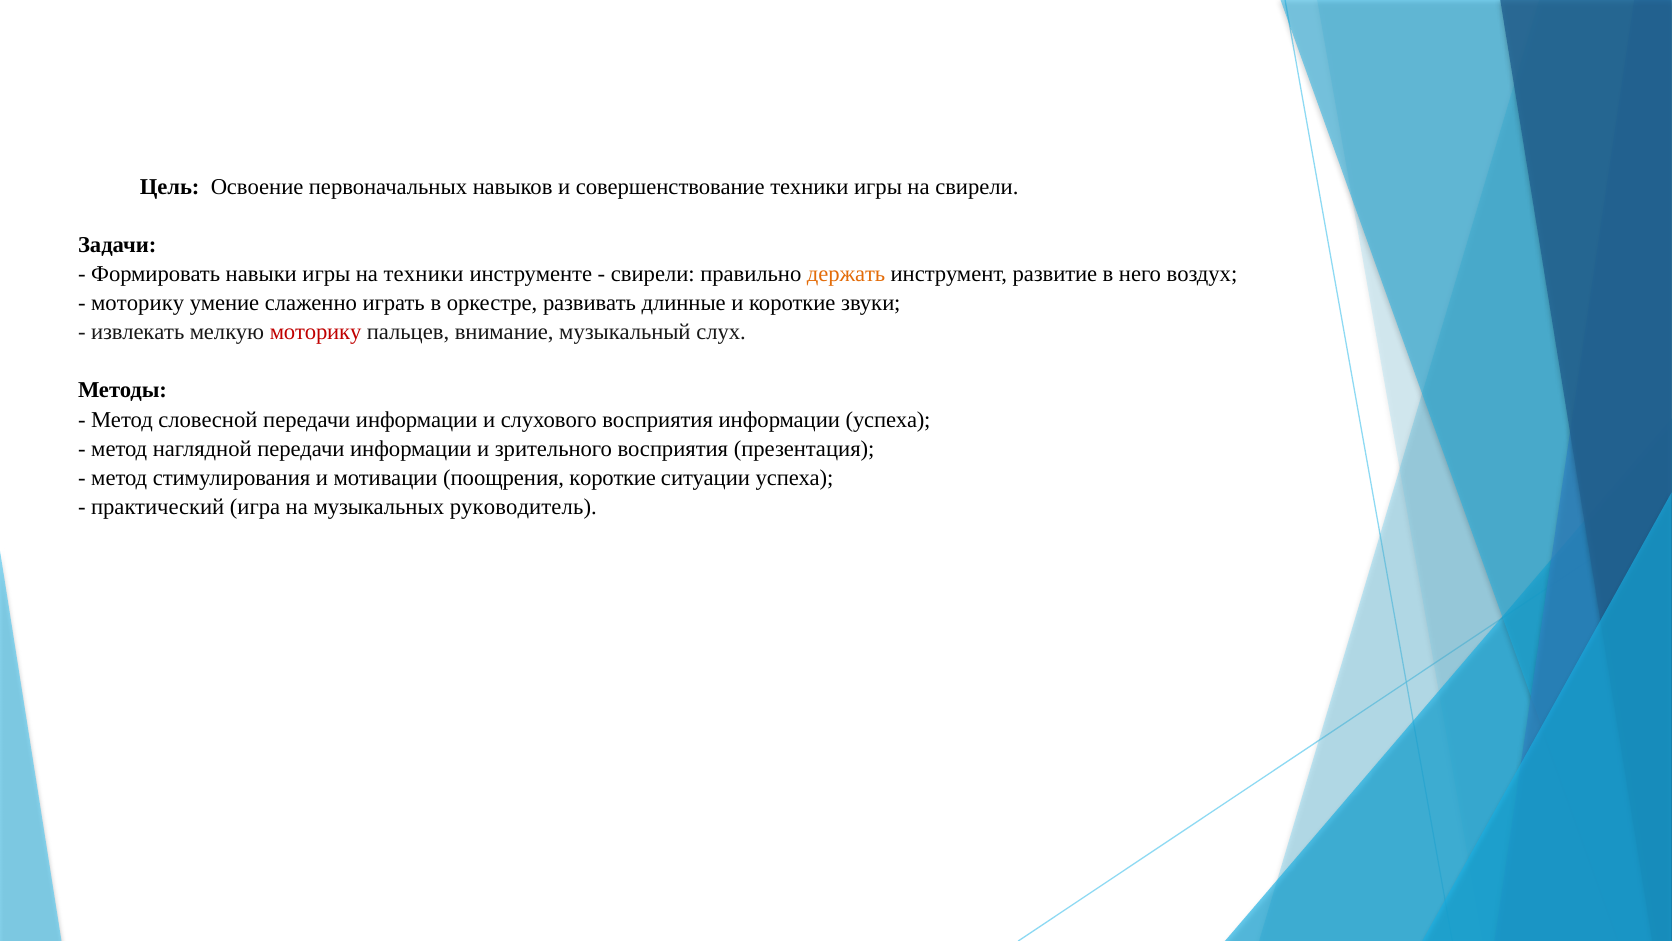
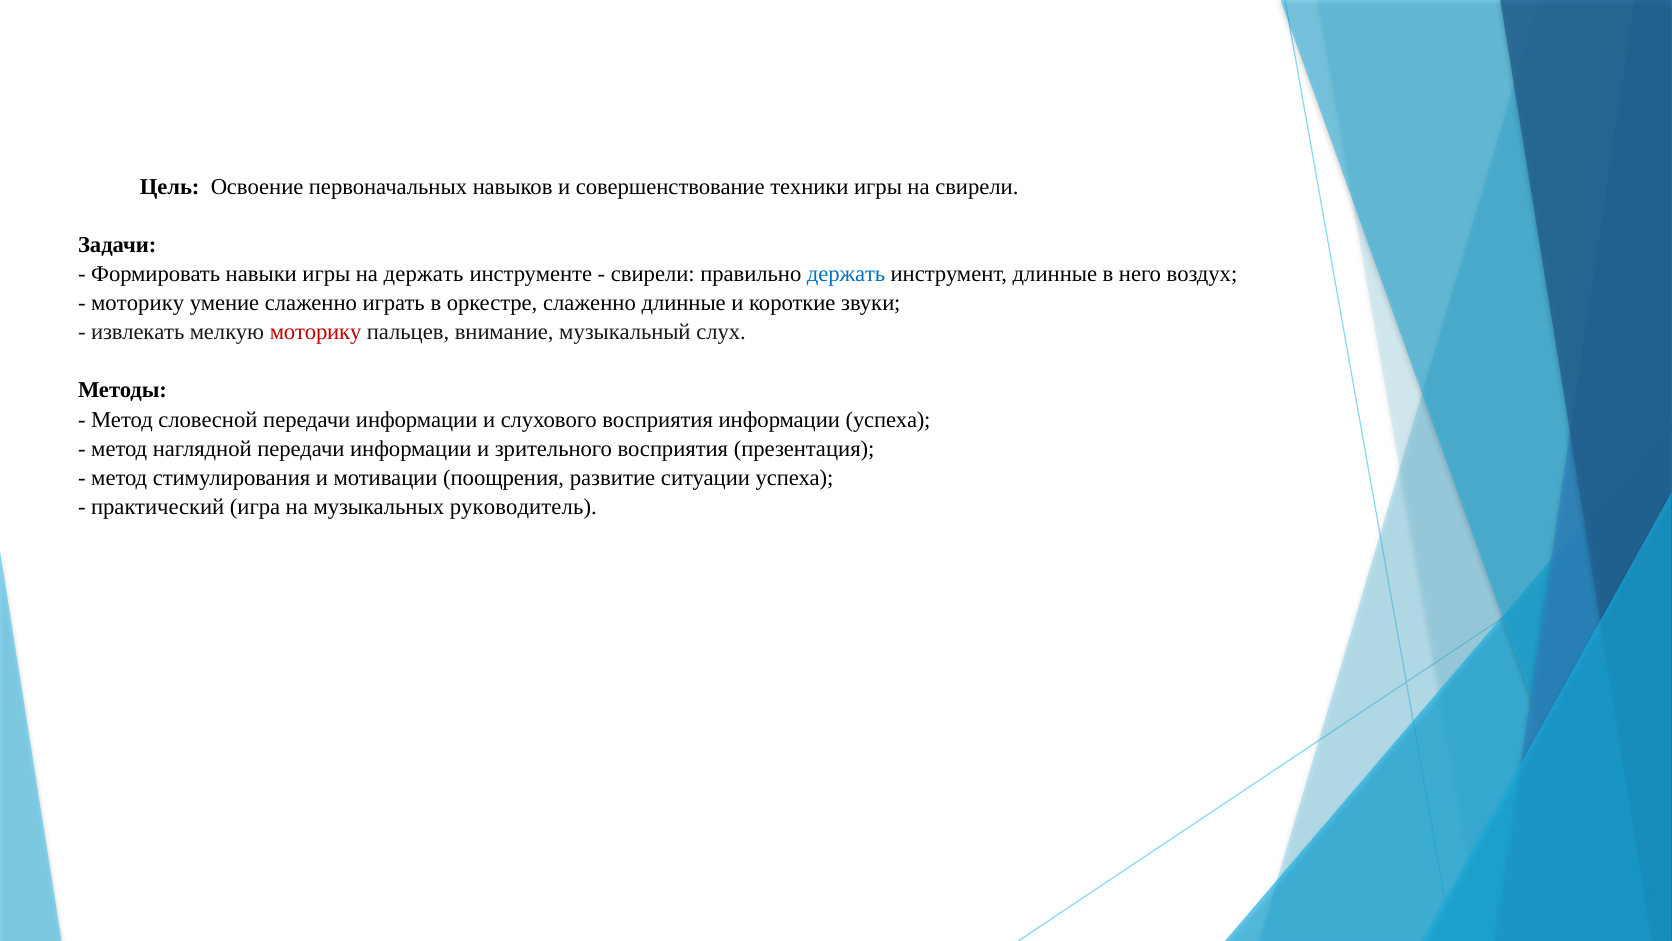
на техники: техники -> держать
держать at (846, 274) colour: orange -> blue
инструмент развитие: развитие -> длинные
оркестре развивать: развивать -> слаженно
поощрения короткие: короткие -> развитие
